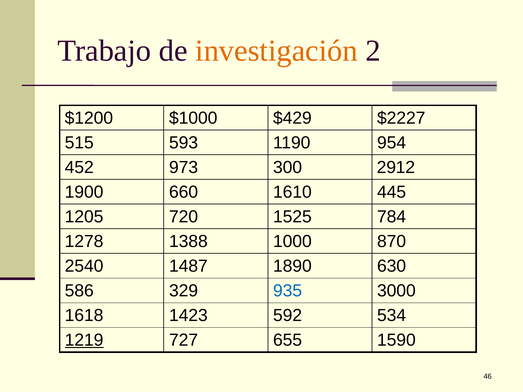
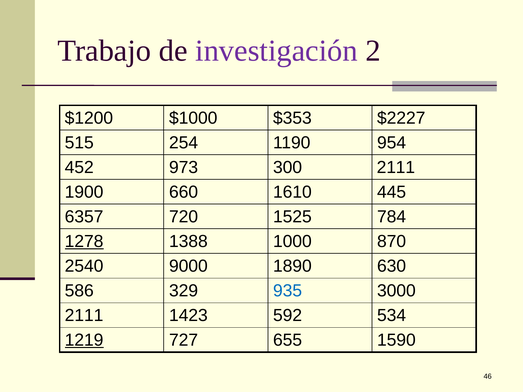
investigación colour: orange -> purple
$429: $429 -> $353
593: 593 -> 254
300 2912: 2912 -> 2111
1205: 1205 -> 6357
1278 underline: none -> present
1487: 1487 -> 9000
1618 at (84, 316): 1618 -> 2111
